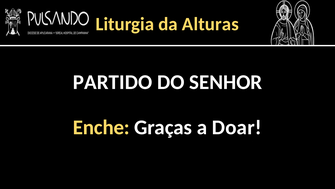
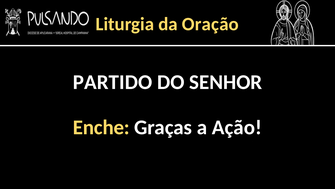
Alturas: Alturas -> Oração
Doar: Doar -> Ação
